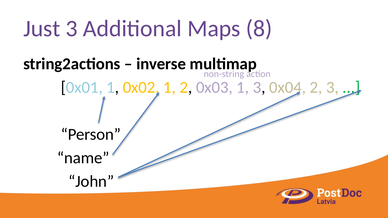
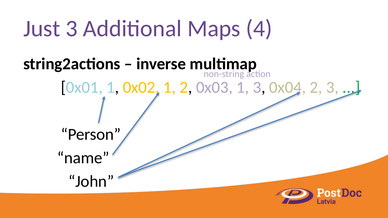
8: 8 -> 4
